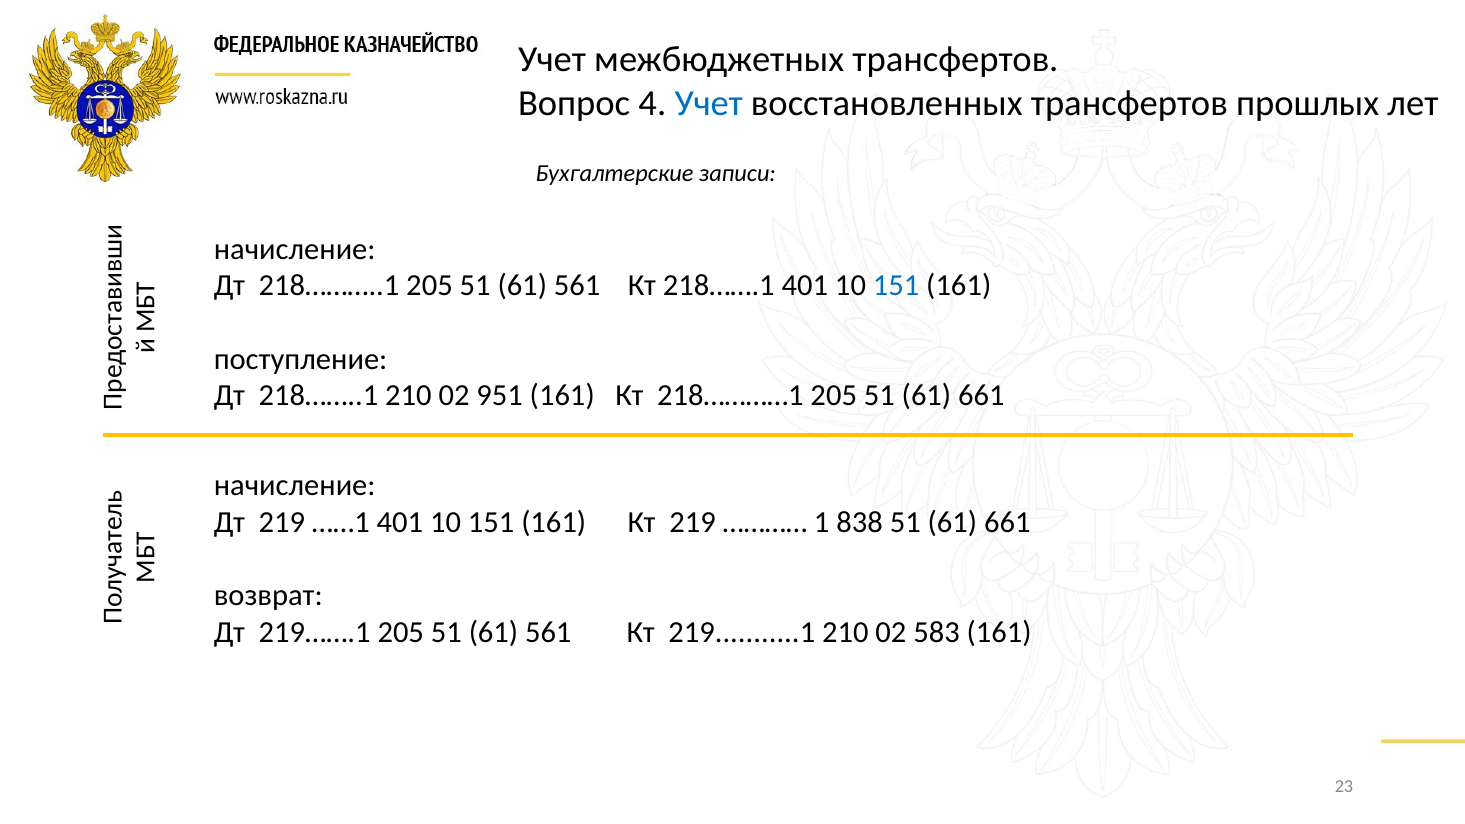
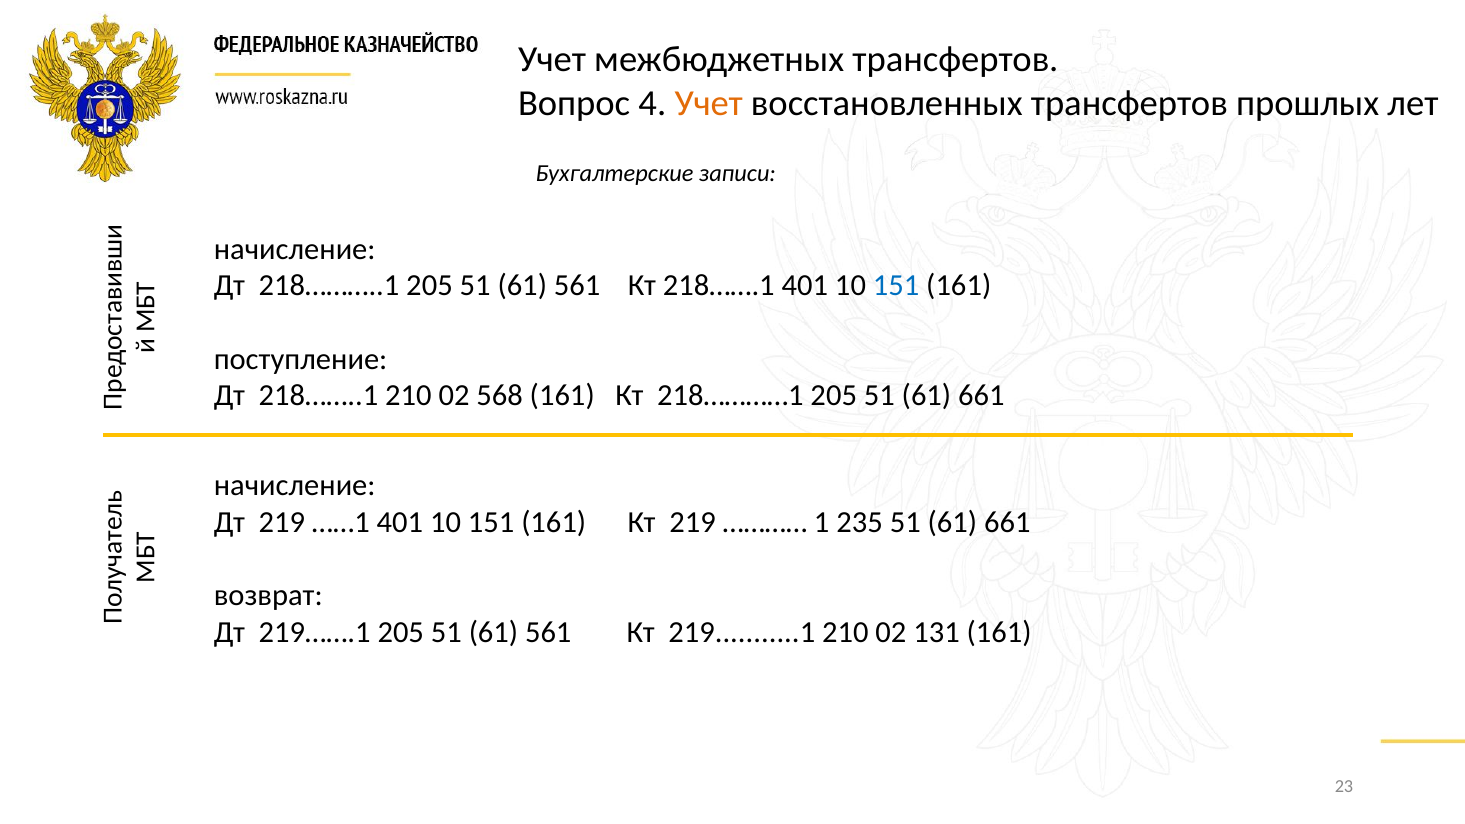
Учет at (709, 103) colour: blue -> orange
951: 951 -> 568
838: 838 -> 235
583: 583 -> 131
